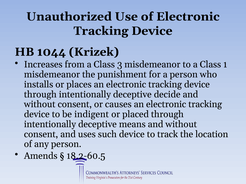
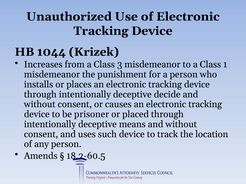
indigent: indigent -> prisoner
